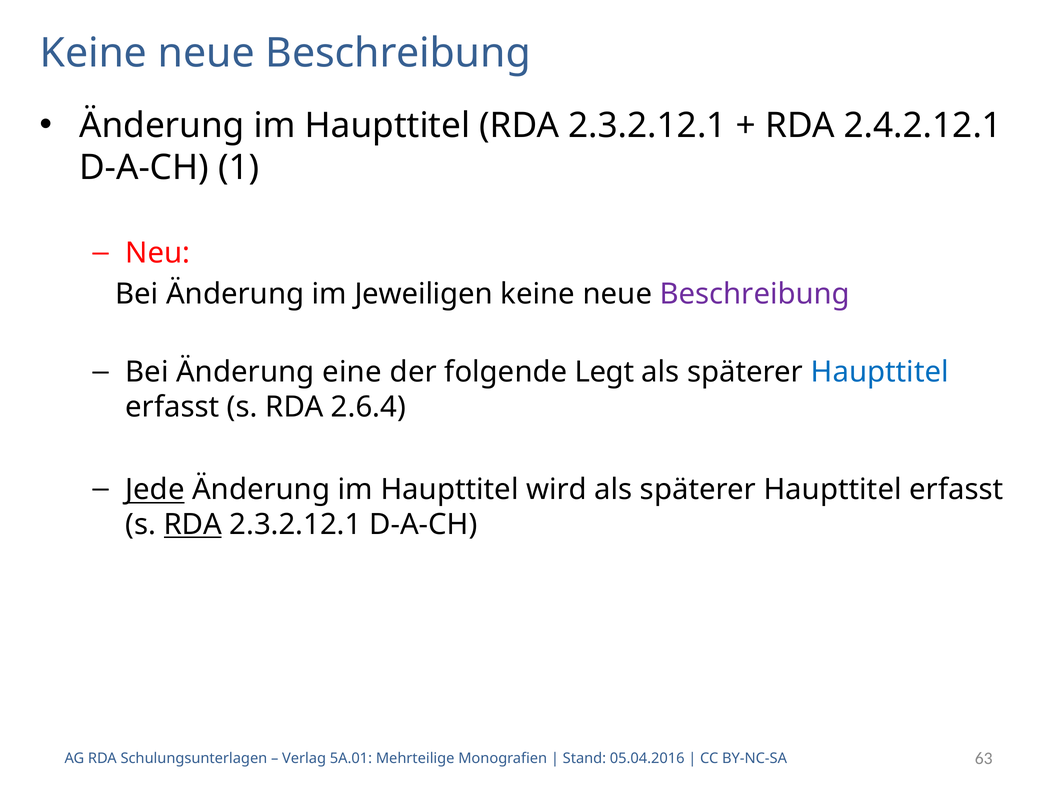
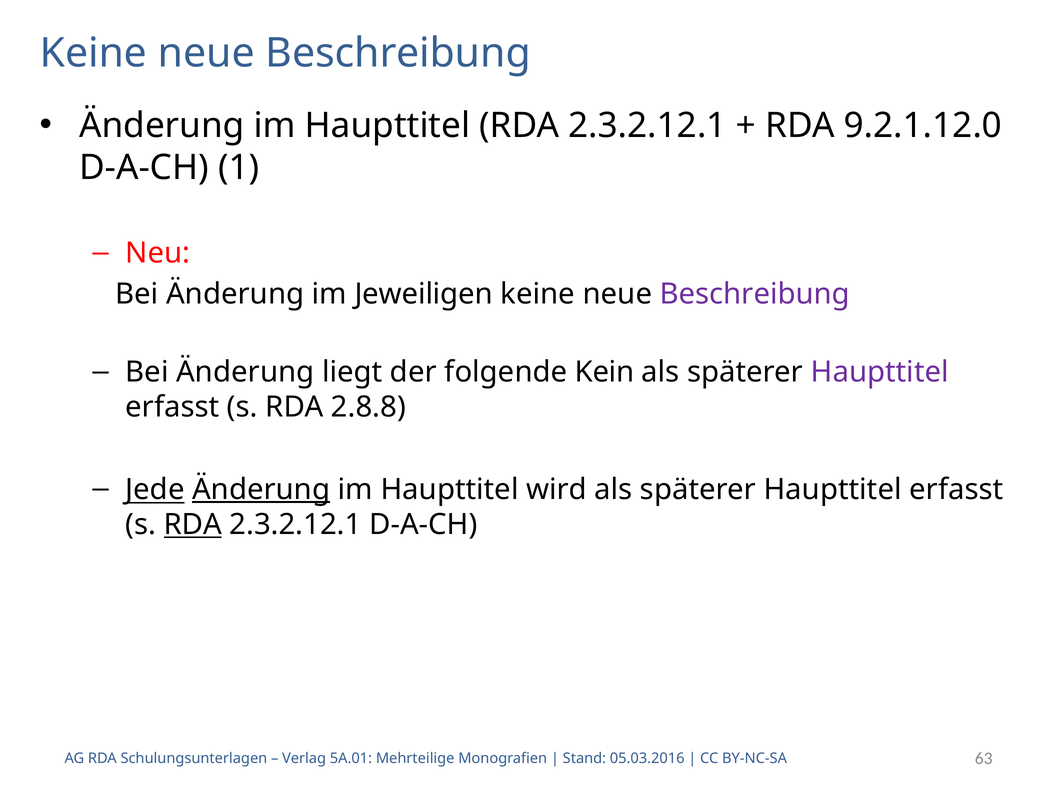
2.4.2.12.1: 2.4.2.12.1 -> 9.2.1.12.0
eine: eine -> liegt
Legt: Legt -> Kein
Haupttitel at (880, 372) colour: blue -> purple
2.6.4: 2.6.4 -> 2.8.8
Änderung at (261, 489) underline: none -> present
05.04.2016: 05.04.2016 -> 05.03.2016
